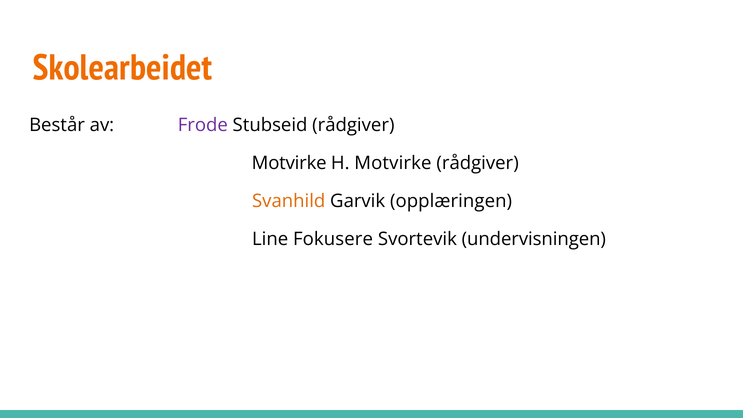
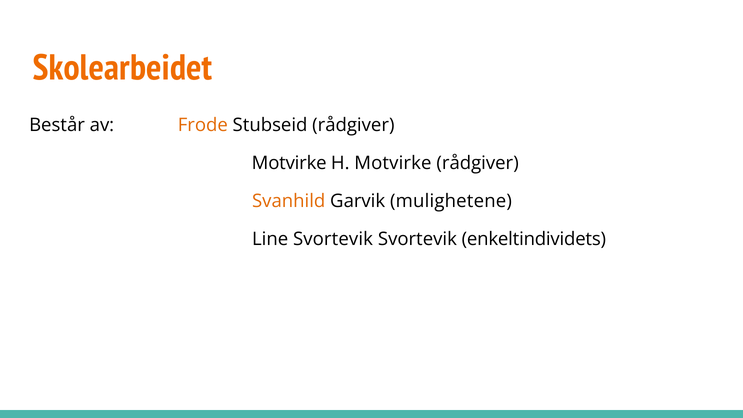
Frode colour: purple -> orange
opplæringen: opplæringen -> mulighetene
Line Fokusere: Fokusere -> Svortevik
undervisningen: undervisningen -> enkeltindividets
